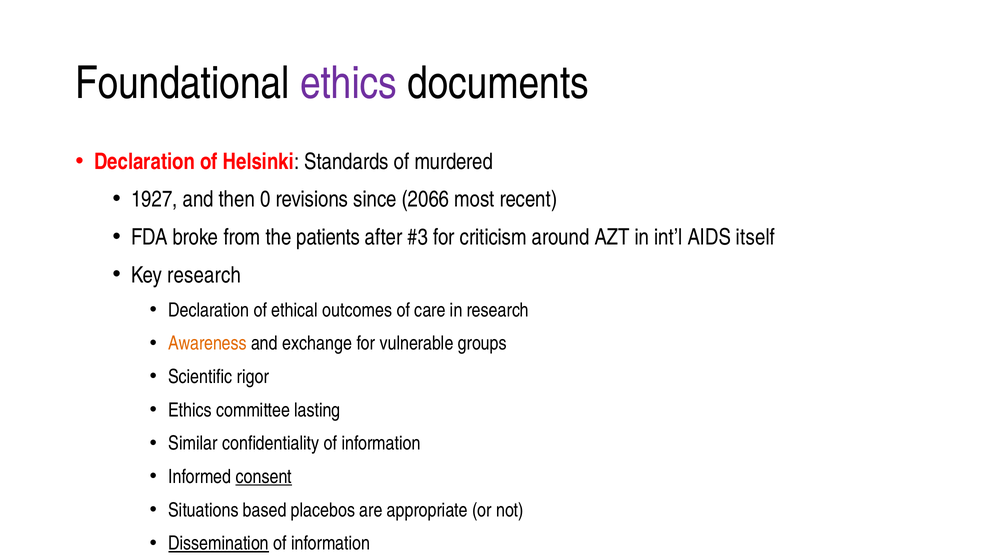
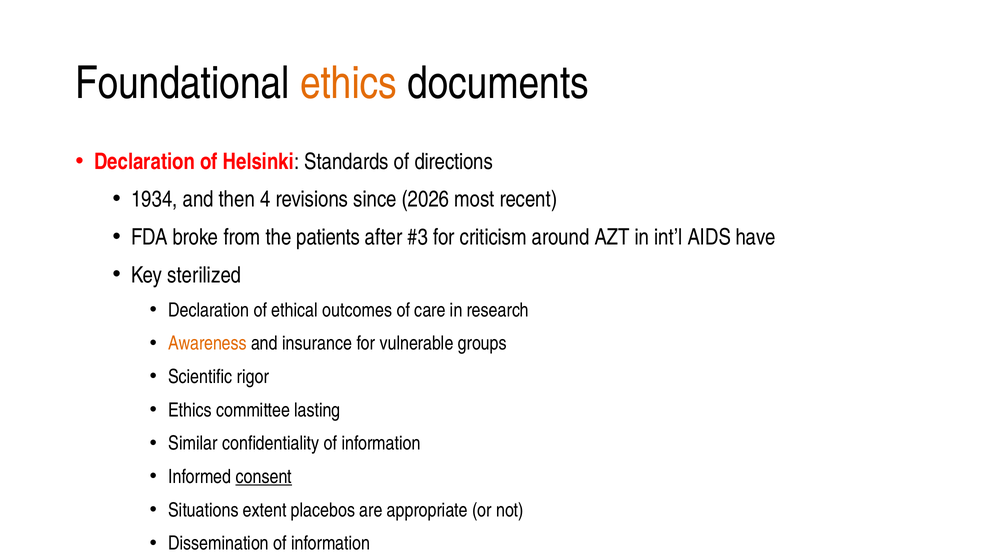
ethics at (348, 83) colour: purple -> orange
murdered: murdered -> directions
1927: 1927 -> 1934
0: 0 -> 4
2066: 2066 -> 2026
itself: itself -> have
Key research: research -> sterilized
exchange: exchange -> insurance
based: based -> extent
Dissemination underline: present -> none
